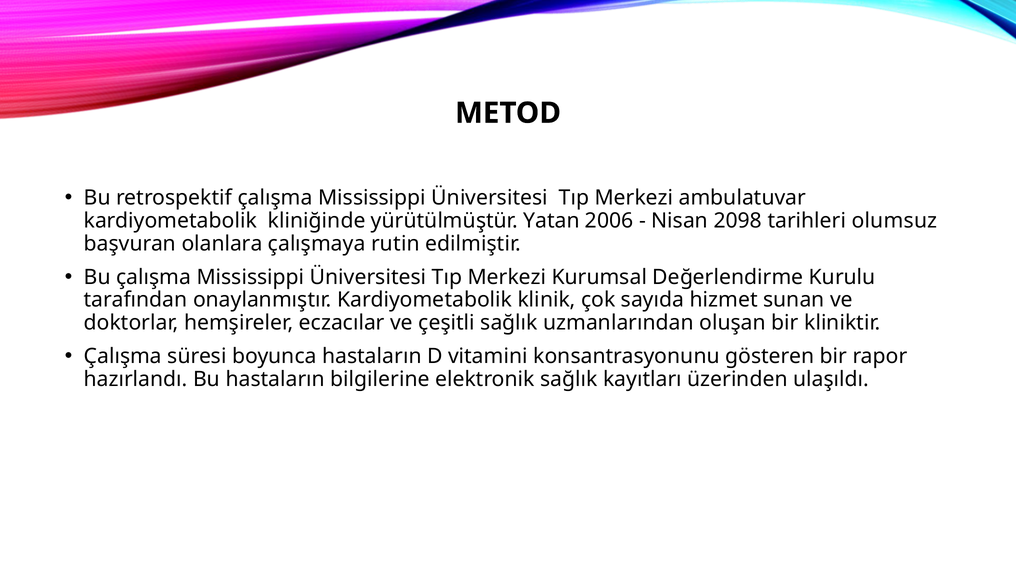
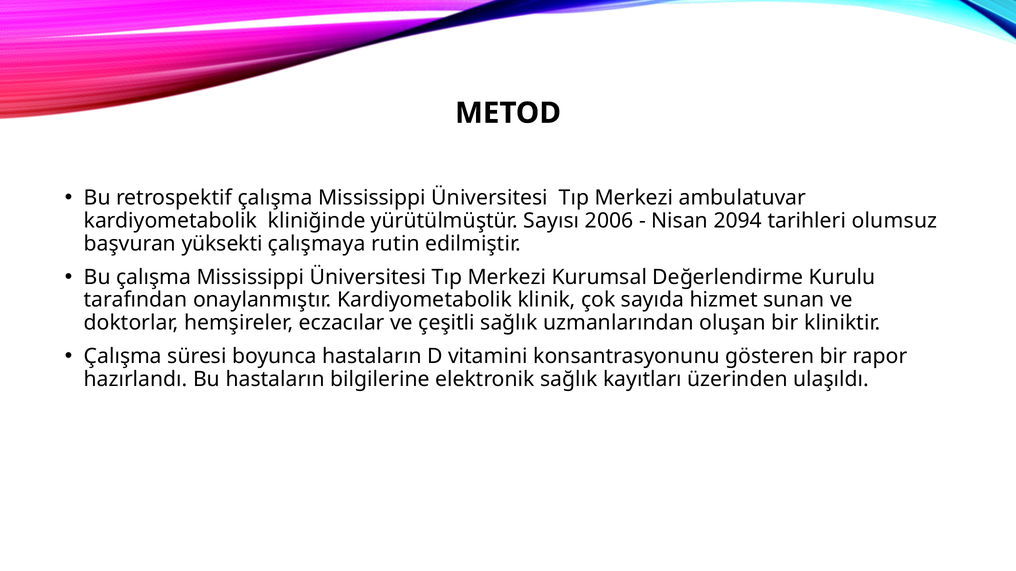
Yatan: Yatan -> Sayısı
2098: 2098 -> 2094
olanlara: olanlara -> yüksekti
